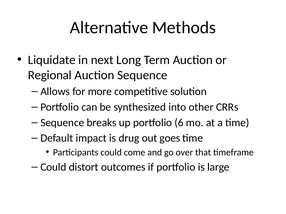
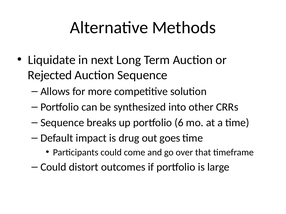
Regional: Regional -> Rejected
